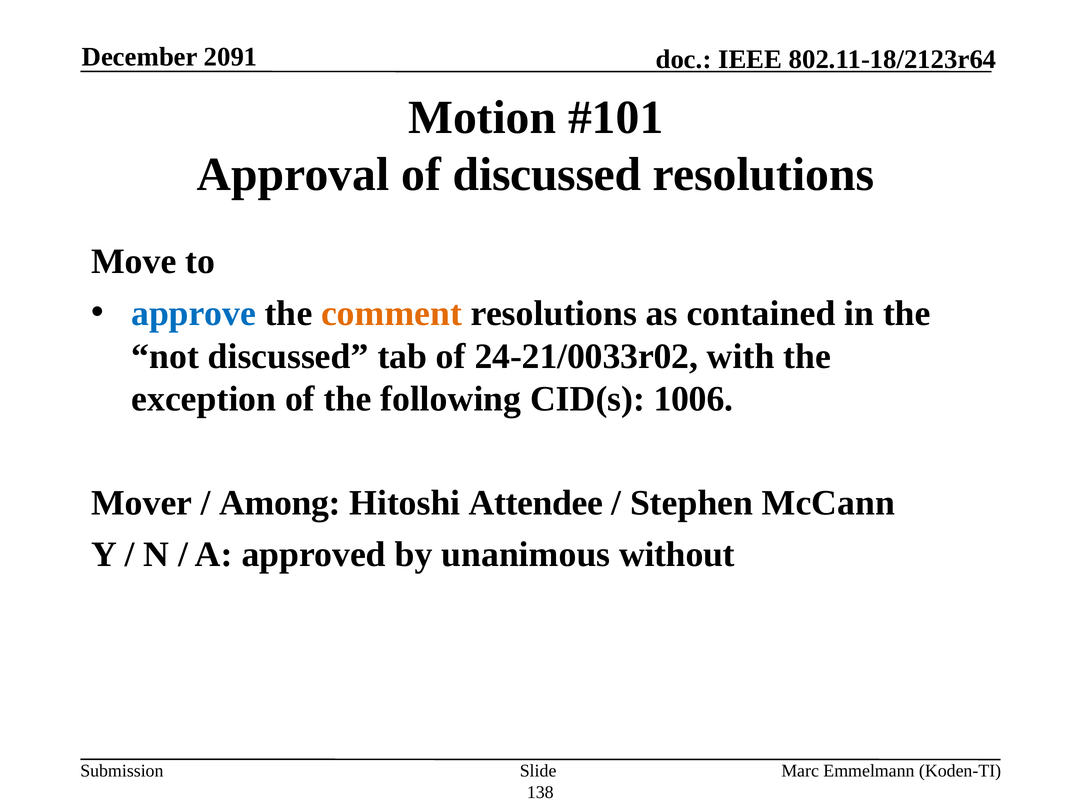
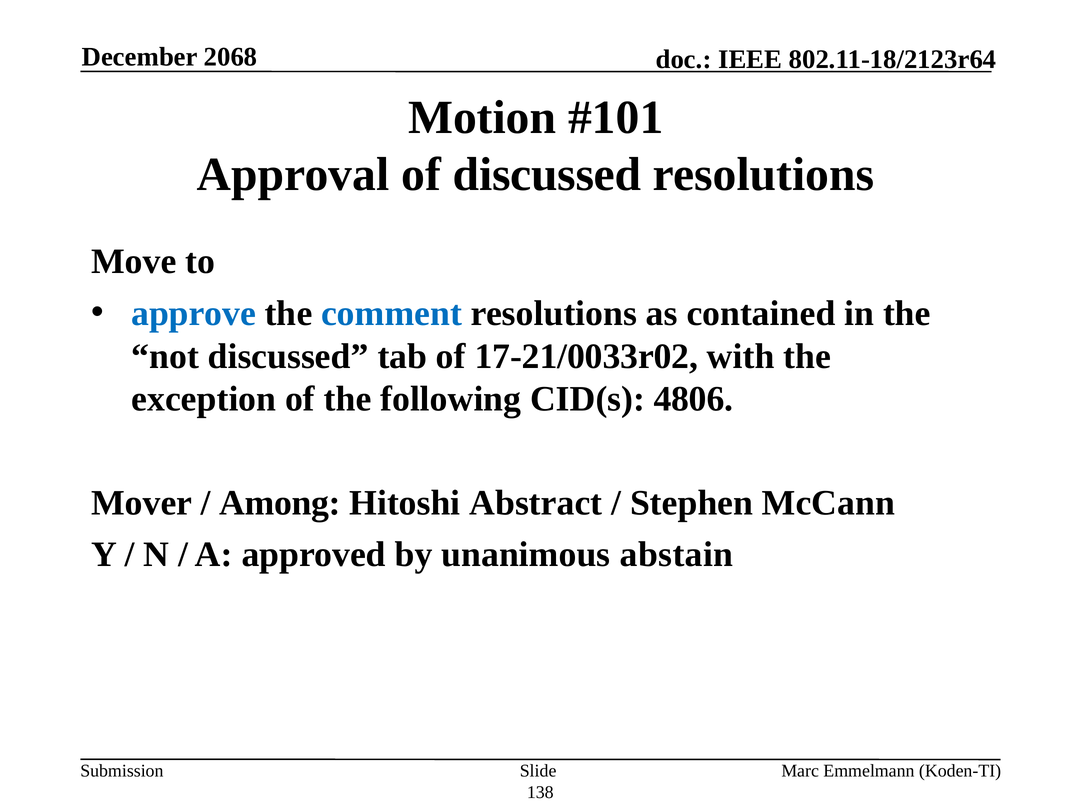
2091: 2091 -> 2068
comment colour: orange -> blue
24-21/0033r02: 24-21/0033r02 -> 17-21/0033r02
1006: 1006 -> 4806
Attendee: Attendee -> Abstract
without: without -> abstain
